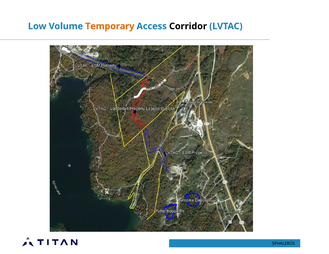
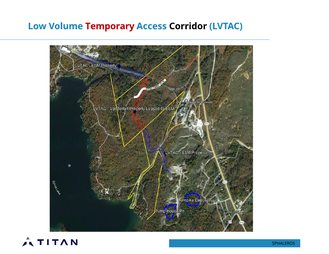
Temporary colour: orange -> red
